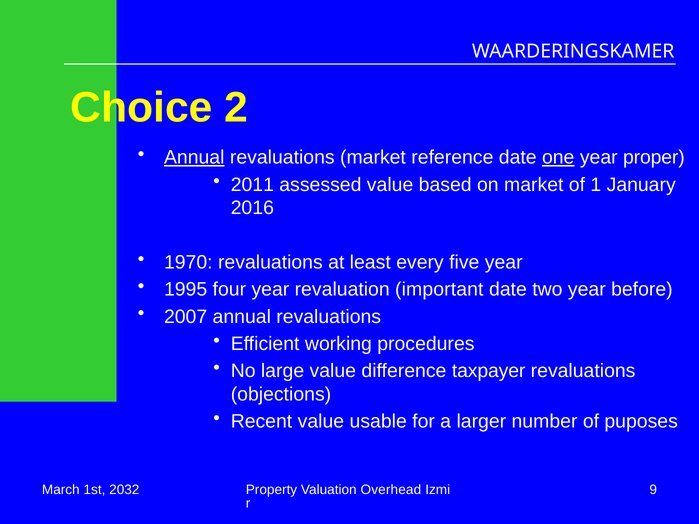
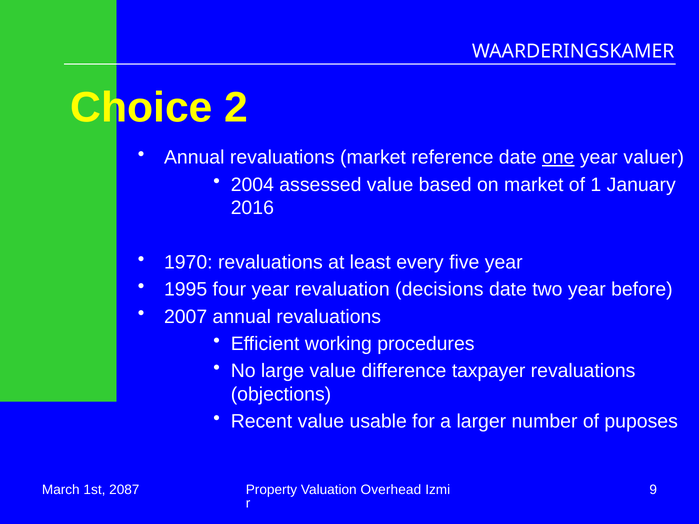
Annual at (194, 158) underline: present -> none
proper: proper -> valuer
2011: 2011 -> 2004
important: important -> decisions
2032: 2032 -> 2087
